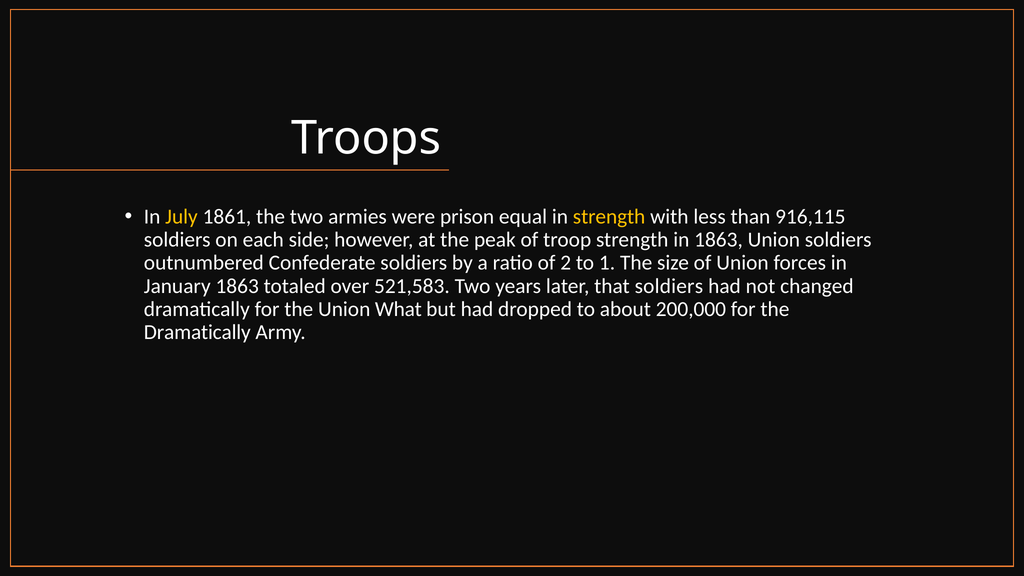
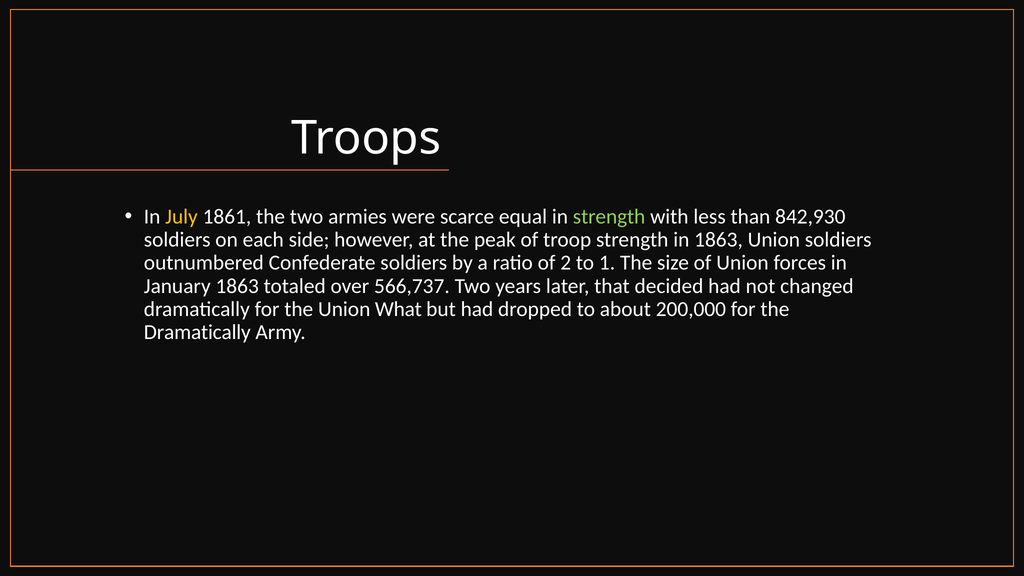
prison: prison -> scarce
strength at (609, 217) colour: yellow -> light green
916,115: 916,115 -> 842,930
521,583: 521,583 -> 566,737
that soldiers: soldiers -> decided
